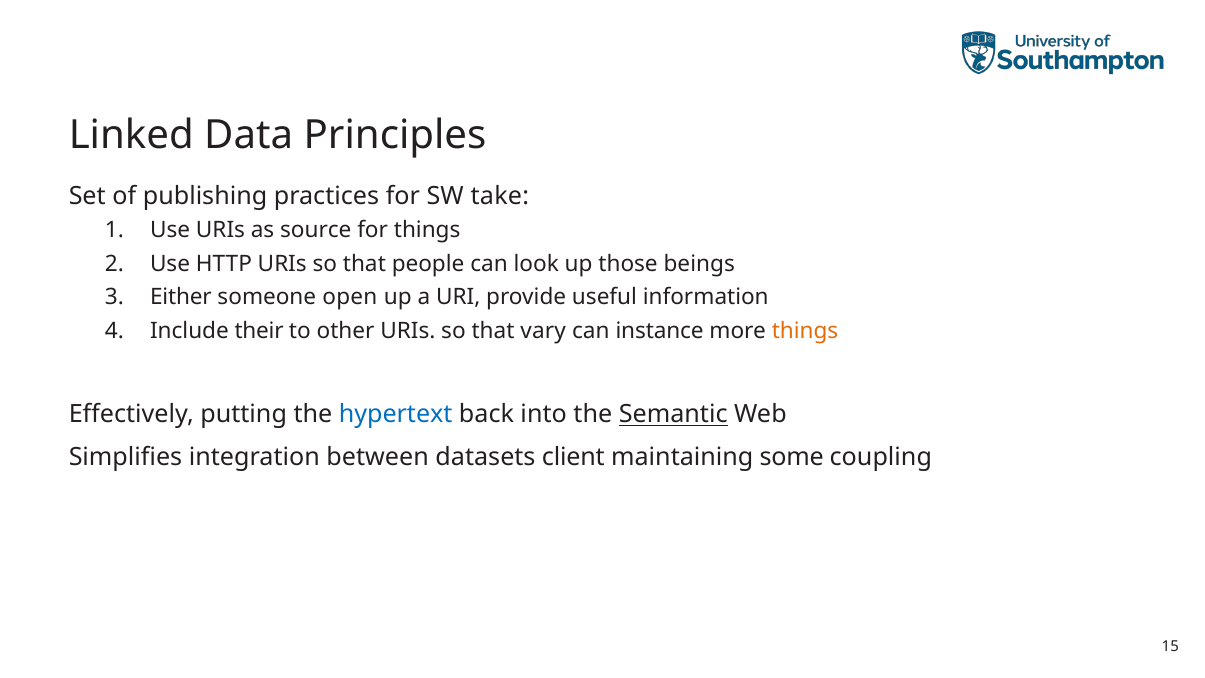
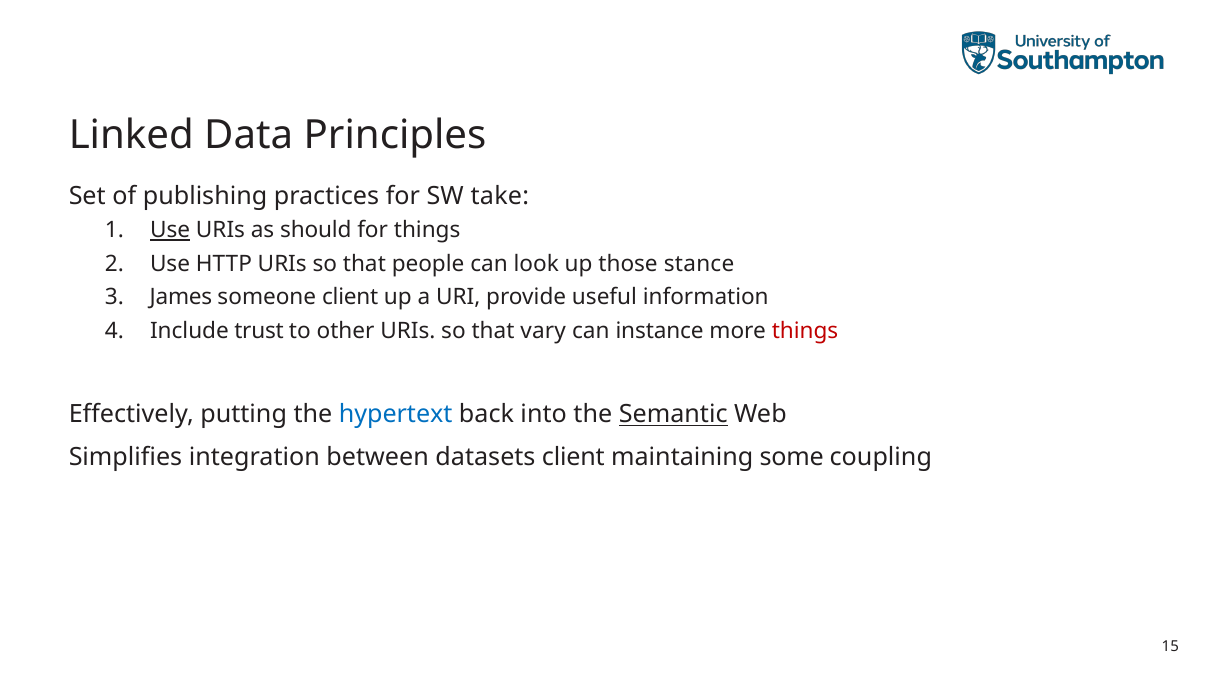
Use at (170, 230) underline: none -> present
source: source -> should
beings: beings -> stance
Either: Either -> James
someone open: open -> client
their: their -> trust
things at (805, 330) colour: orange -> red
